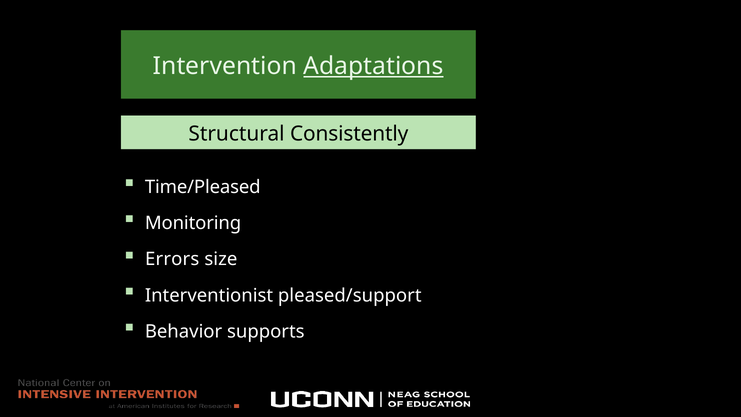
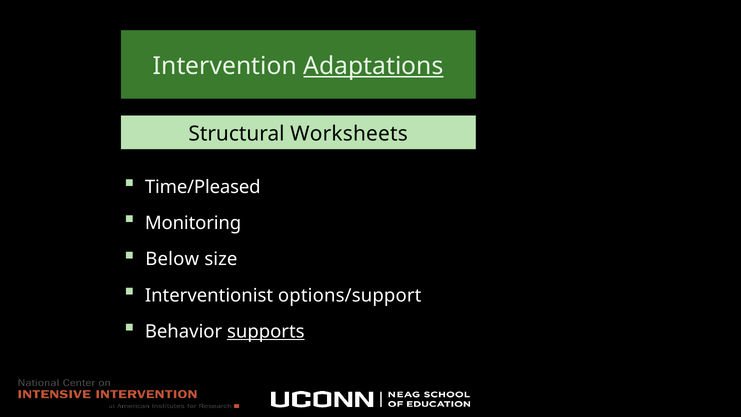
Consistently: Consistently -> Worksheets
Errors: Errors -> Below
pleased/support: pleased/support -> options/support
supports underline: none -> present
